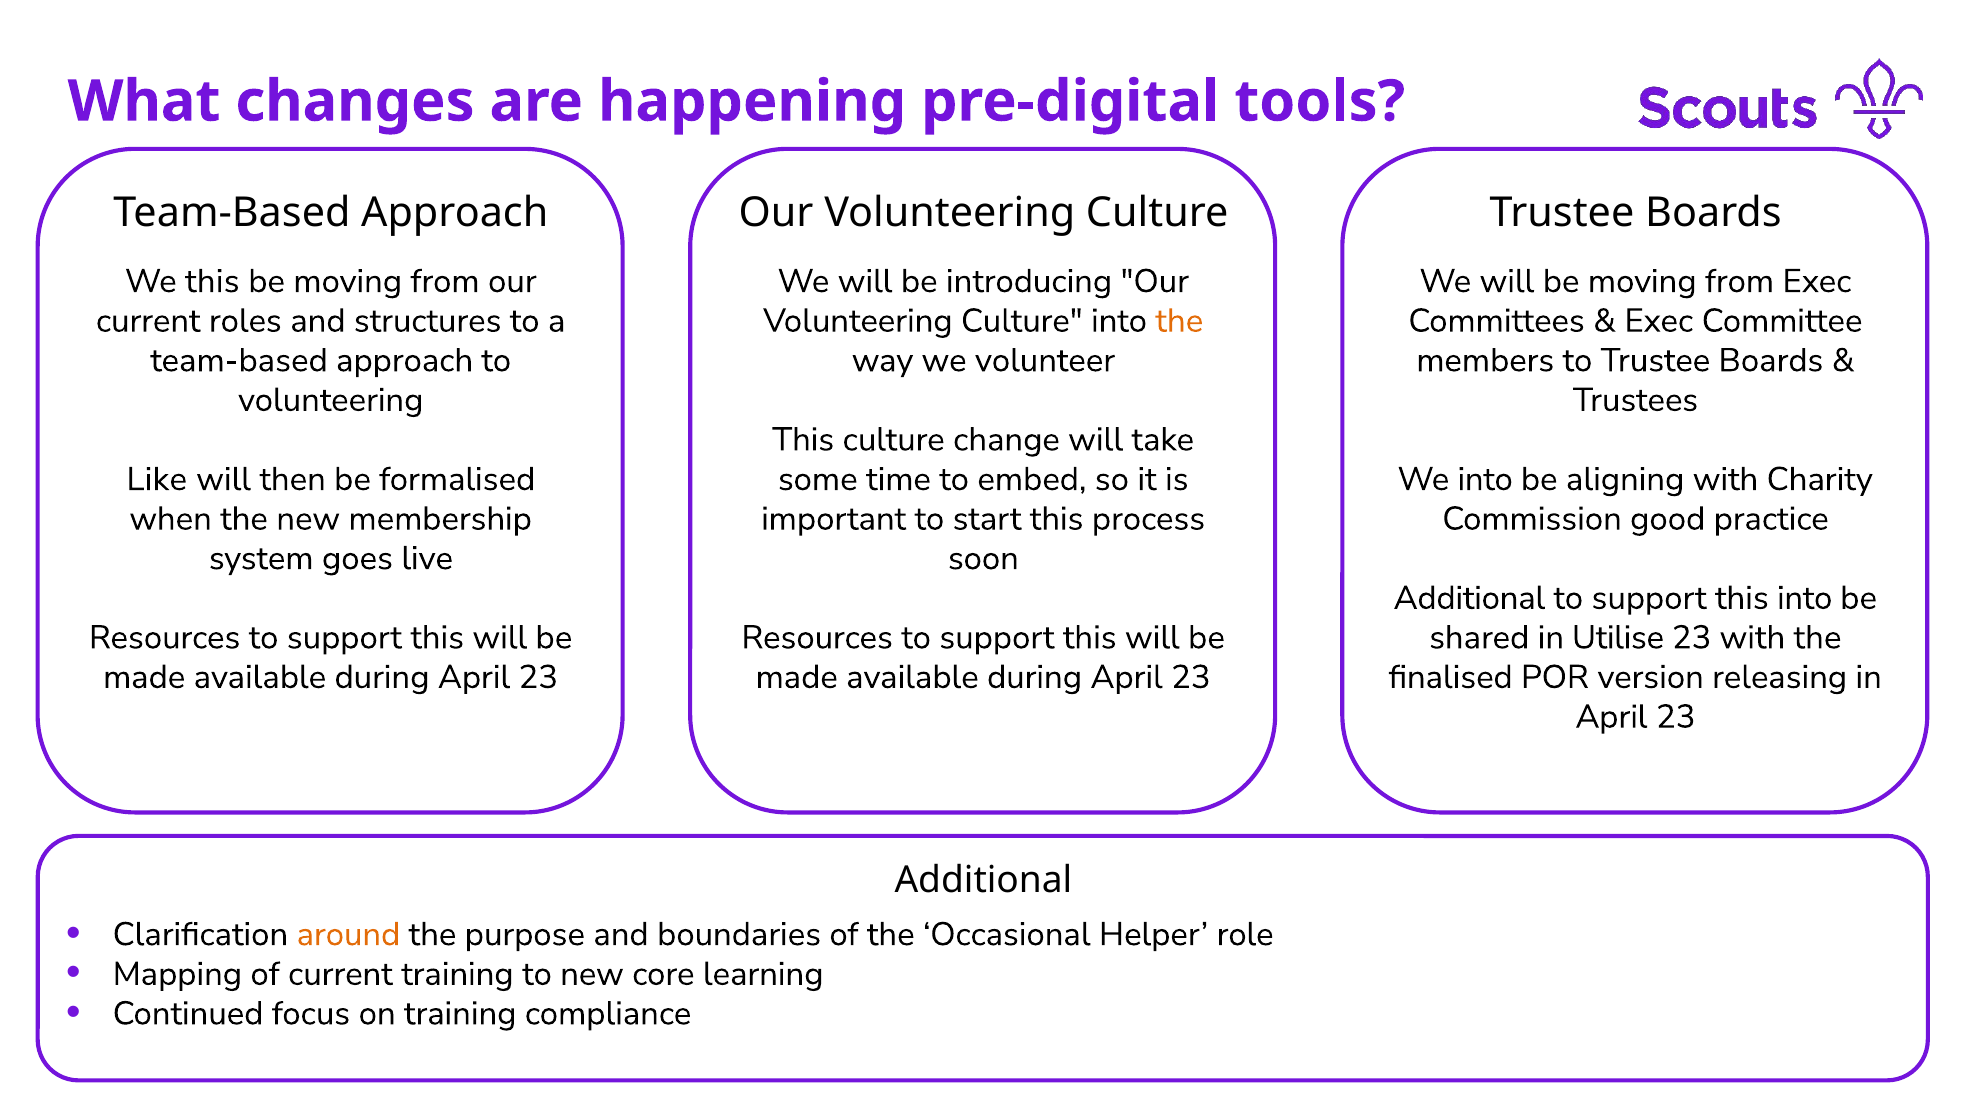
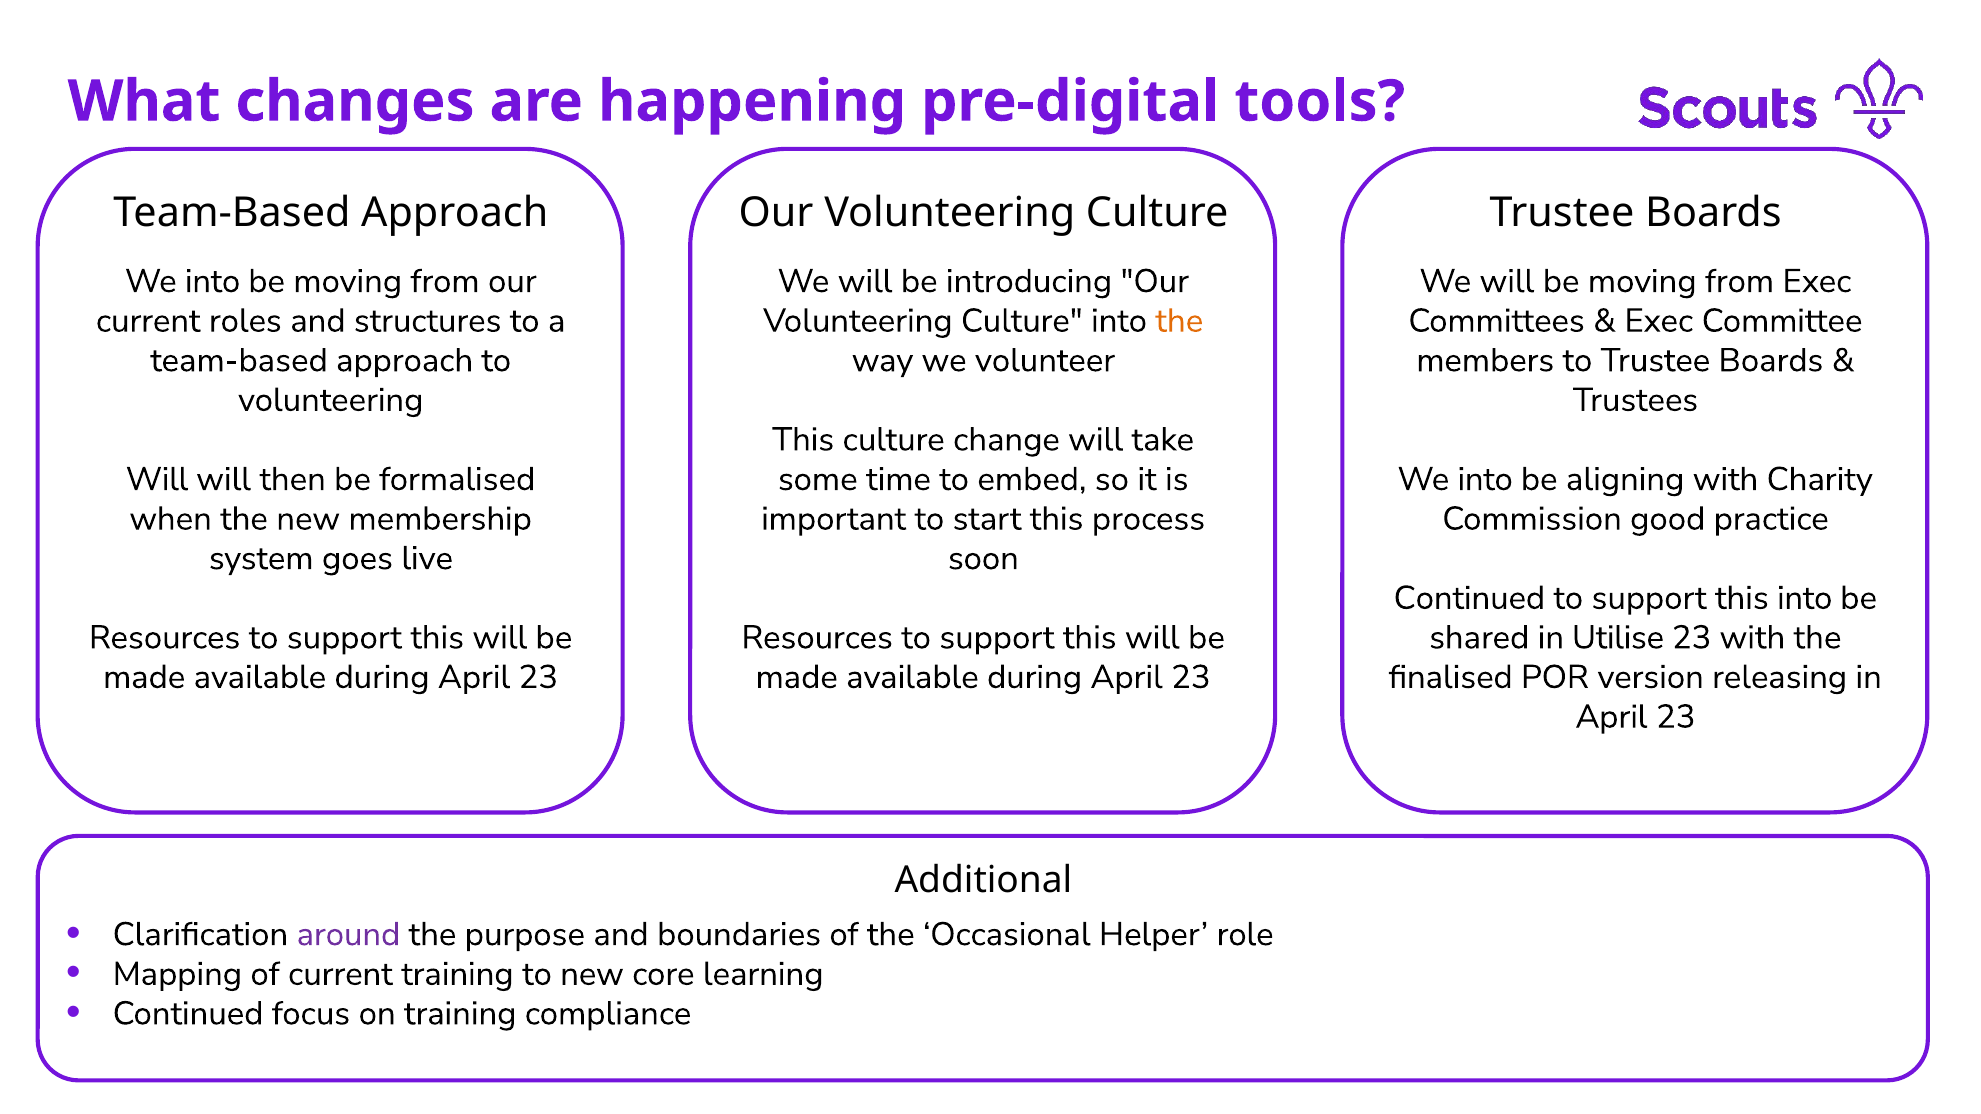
this at (212, 281): this -> into
Like at (157, 479): Like -> Will
Additional at (1469, 598): Additional -> Continued
around colour: orange -> purple
